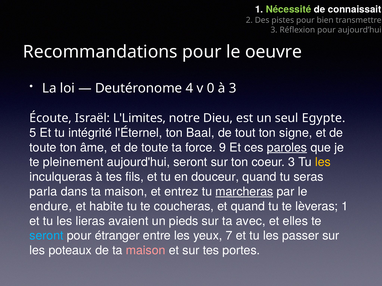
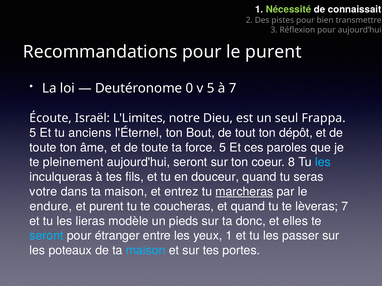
le oeuvre: oeuvre -> purent
4: 4 -> 0
v 0: 0 -> 5
à 3: 3 -> 7
Egypte: Egypte -> Frappa
intégrité: intégrité -> anciens
Baal: Baal -> Bout
signe: signe -> dépôt
force 9: 9 -> 5
paroles underline: present -> none
coeur 3: 3 -> 8
les at (323, 162) colour: yellow -> light blue
parla: parla -> votre
et habite: habite -> purent
lèveras 1: 1 -> 7
avaient: avaient -> modèle
avec: avec -> donc
yeux 7: 7 -> 1
maison at (146, 251) colour: pink -> light blue
